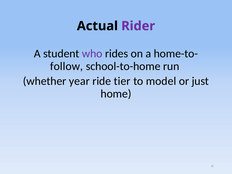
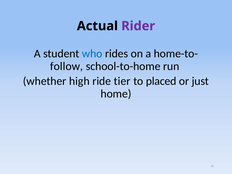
who colour: purple -> blue
year: year -> high
model: model -> placed
